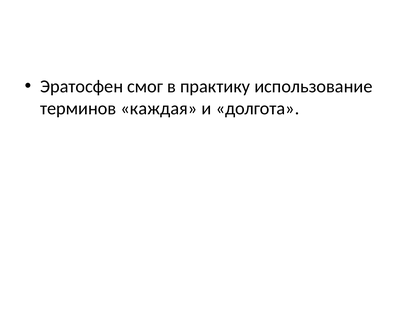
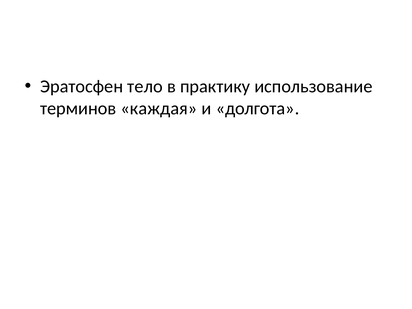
смог: смог -> тело
